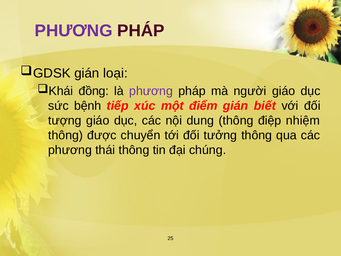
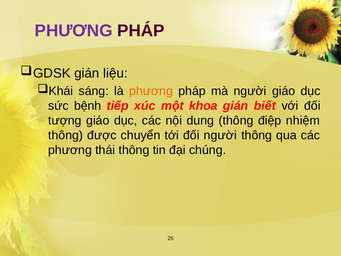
loại: loại -> liệu
đồng: đồng -> sáng
phương at (151, 91) colour: purple -> orange
điểm: điểm -> khoa
đối tưởng: tưởng -> người
